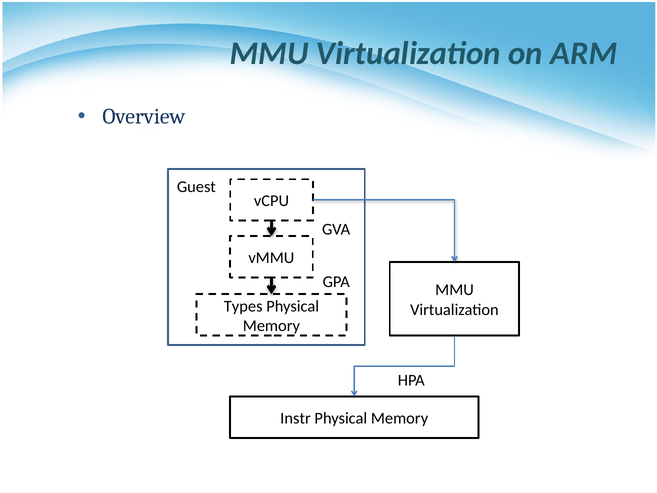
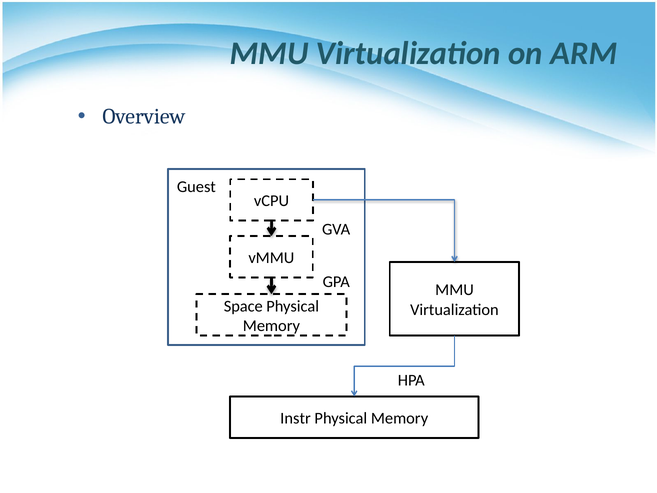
Types: Types -> Space
